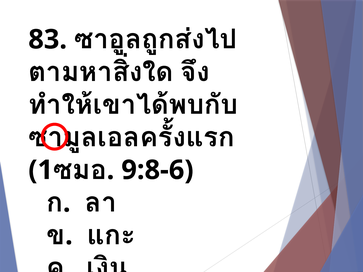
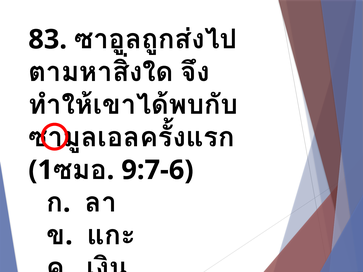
9:8-6: 9:8-6 -> 9:7-6
